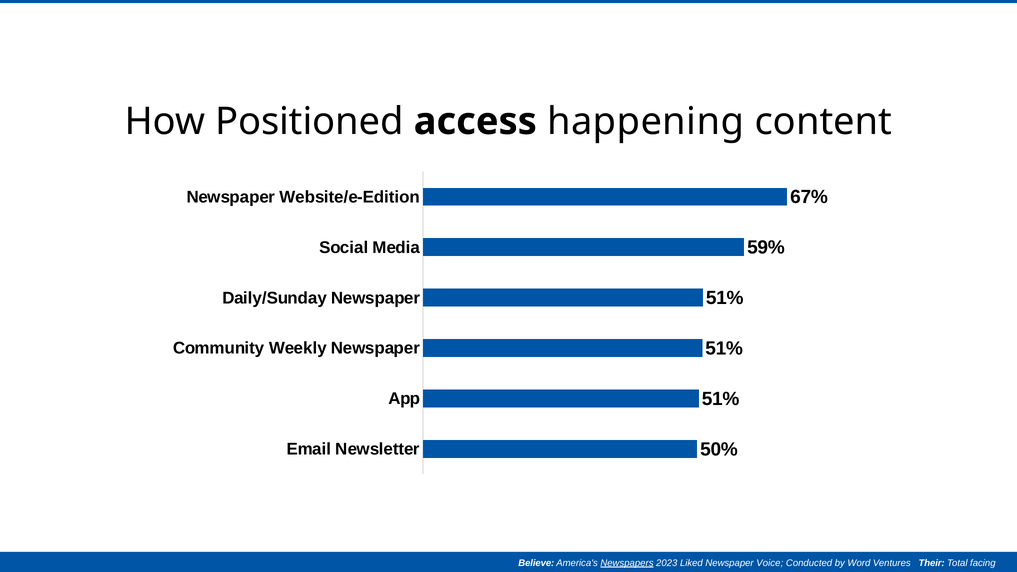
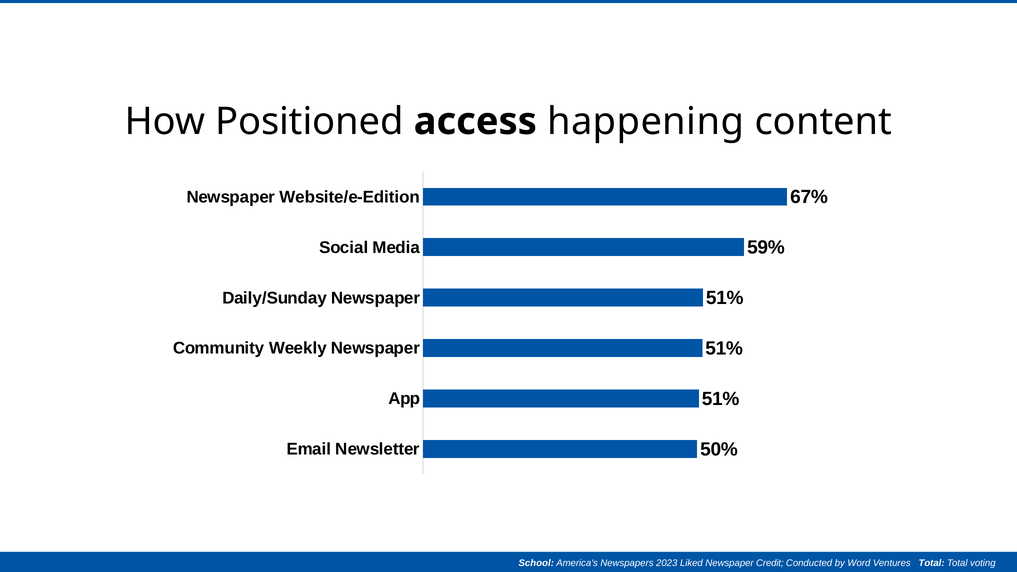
Believe: Believe -> School
Newspapers underline: present -> none
Voice: Voice -> Credit
Ventures Their: Their -> Total
facing: facing -> voting
